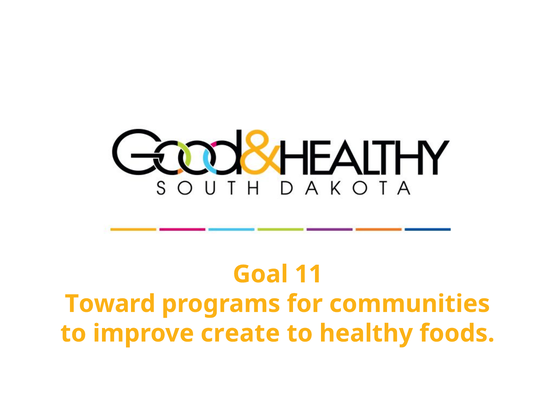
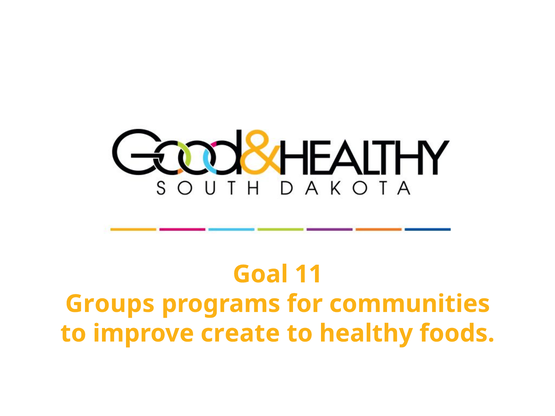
Toward: Toward -> Groups
